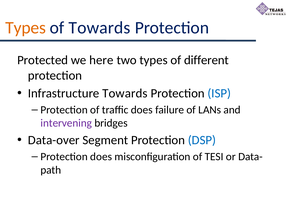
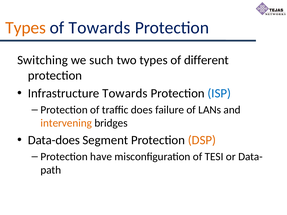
Protected: Protected -> Switching
here: here -> such
intervening colour: purple -> orange
Data-over: Data-over -> Data-does
DSP colour: blue -> orange
Protection does: does -> have
